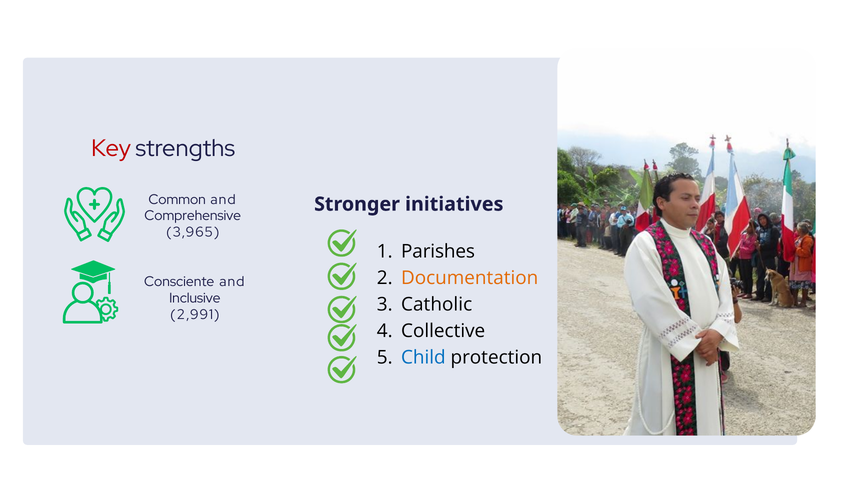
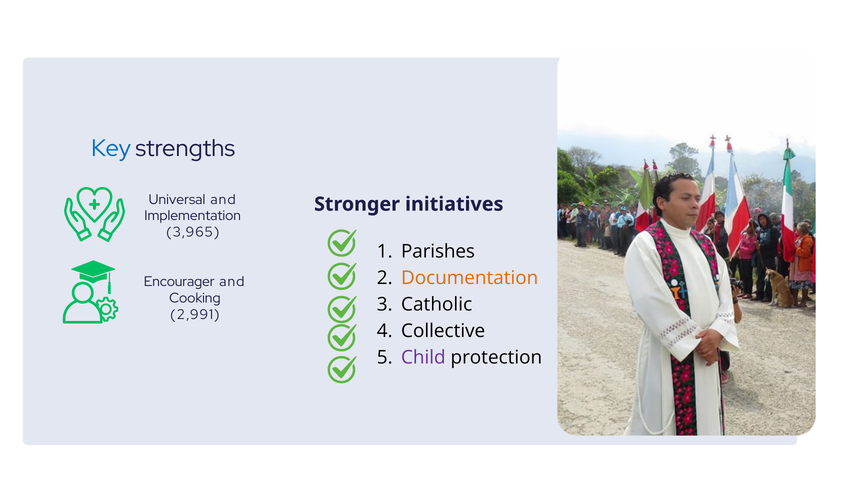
Key colour: red -> blue
Common: Common -> Universal
Comprehensive: Comprehensive -> Implementation
Consciente: Consciente -> Encourager
Inclusive: Inclusive -> Cooking
Child colour: blue -> purple
